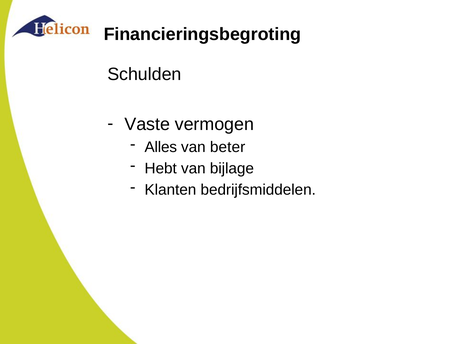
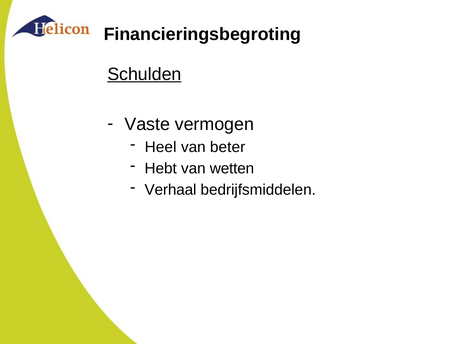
Schulden underline: none -> present
Alles: Alles -> Heel
bijlage: bijlage -> wetten
Klanten: Klanten -> Verhaal
